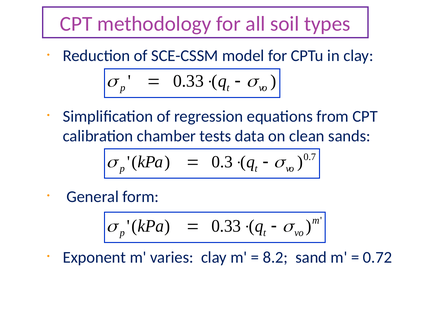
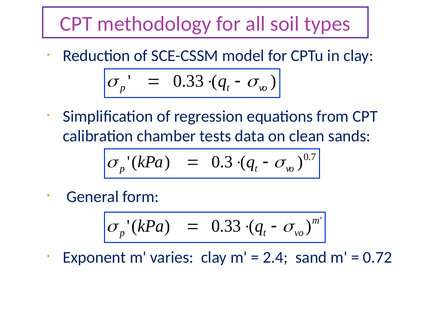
8.2: 8.2 -> 2.4
